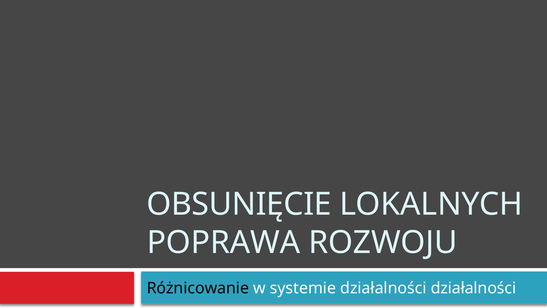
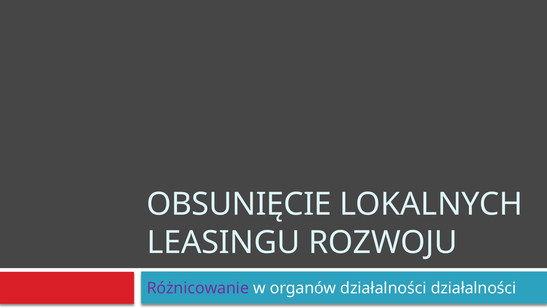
POPRAWA: POPRAWA -> LEASINGU
Różnicowanie colour: black -> purple
systemie: systemie -> organów
